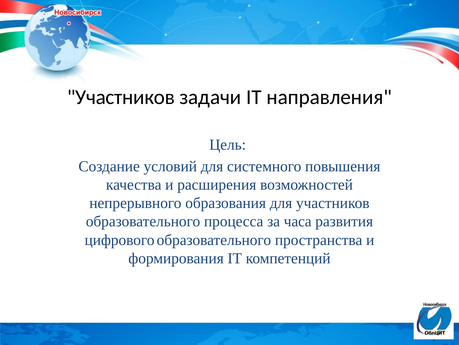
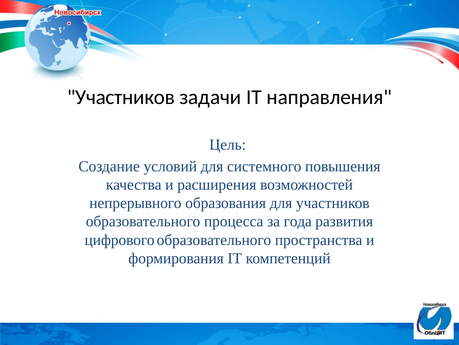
часа: часа -> года
